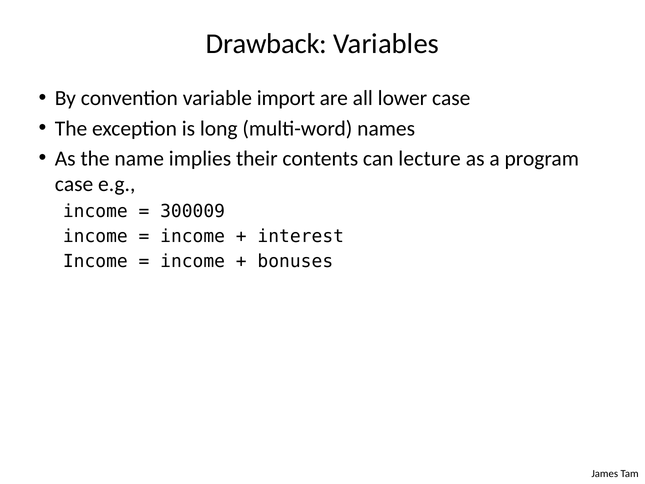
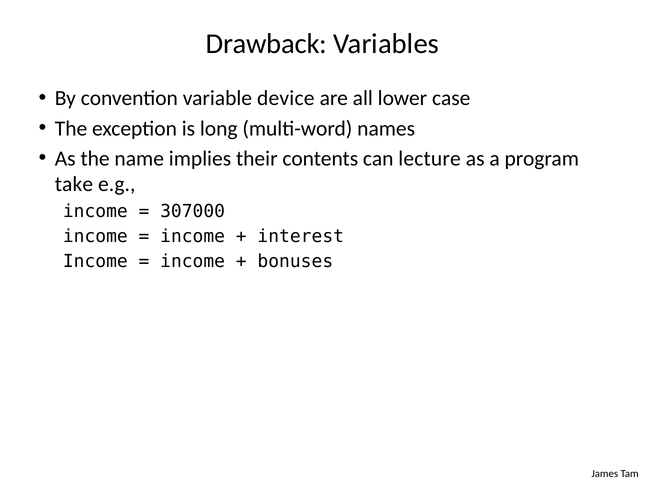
import: import -> device
case at (74, 184): case -> take
300009: 300009 -> 307000
